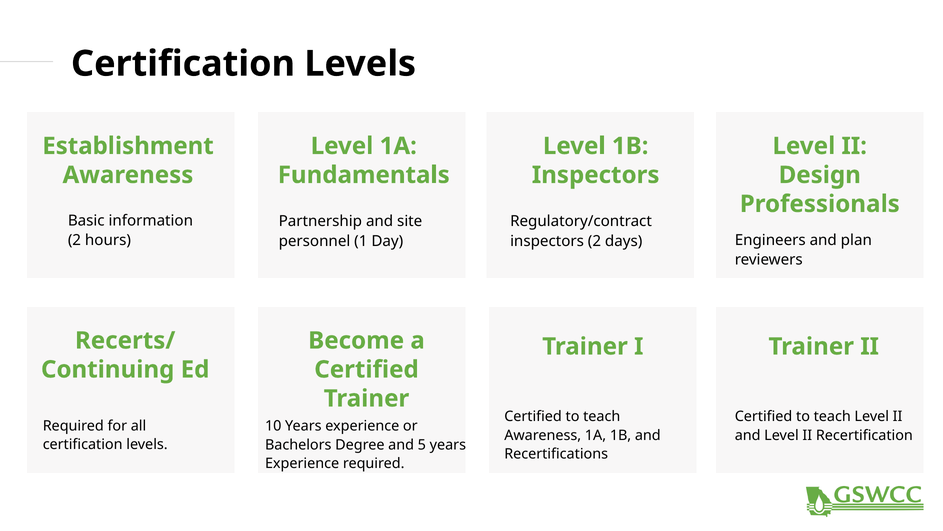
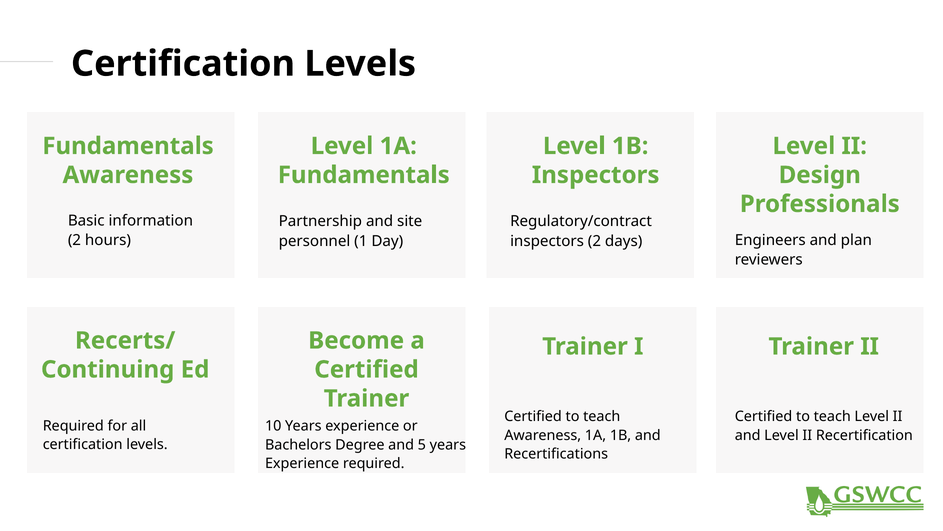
Establishment at (128, 146): Establishment -> Fundamentals
